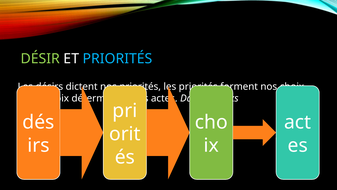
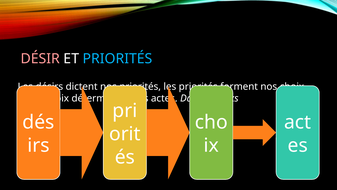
DÉSIR colour: light green -> pink
